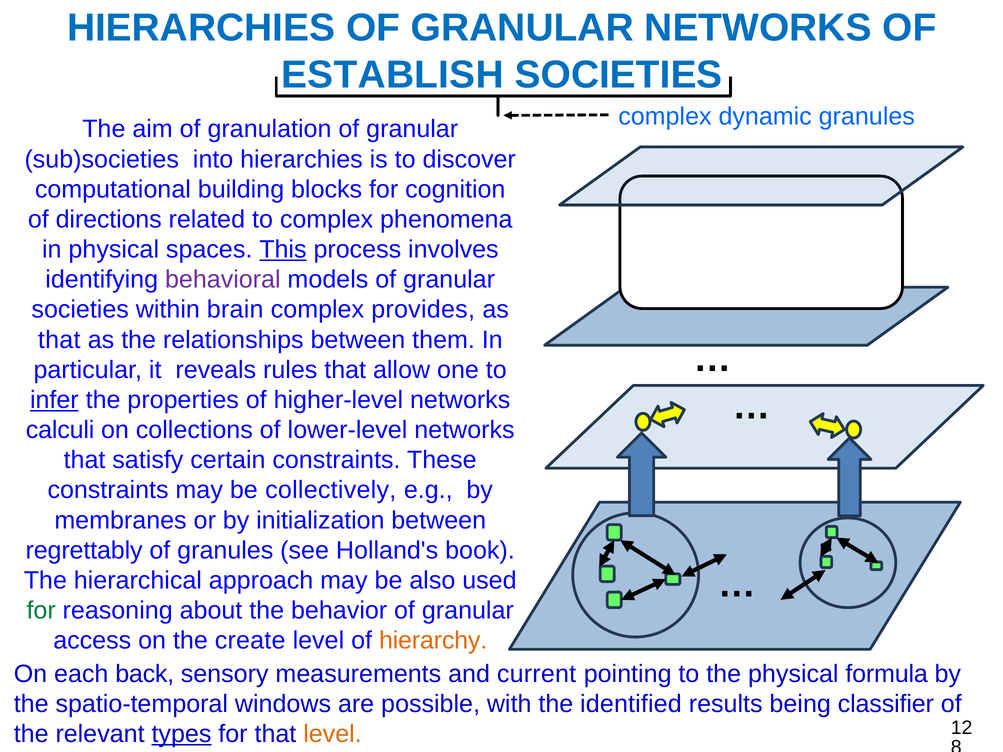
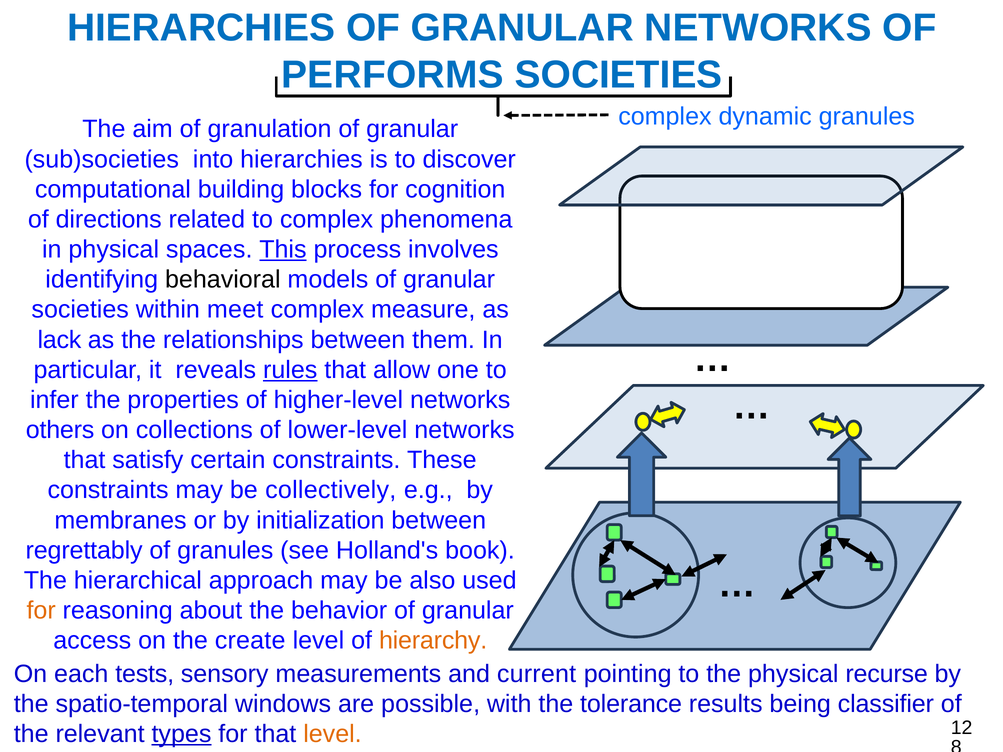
ESTABLISH: ESTABLISH -> PERFORMS
behavioral colour: purple -> black
brain: brain -> meet
provides: provides -> measure
that at (59, 340): that -> lack
rules underline: none -> present
infer underline: present -> none
calculi: calculi -> others
for at (41, 611) colour: green -> orange
back: back -> tests
formula: formula -> recurse
identified: identified -> tolerance
